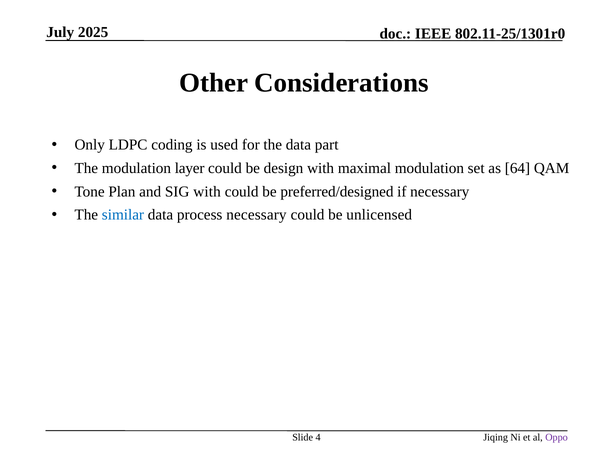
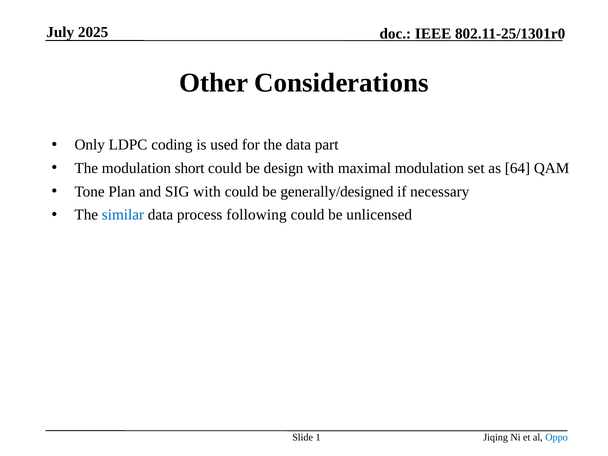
layer: layer -> short
preferred/designed: preferred/designed -> generally/designed
process necessary: necessary -> following
4: 4 -> 1
Oppo colour: purple -> blue
